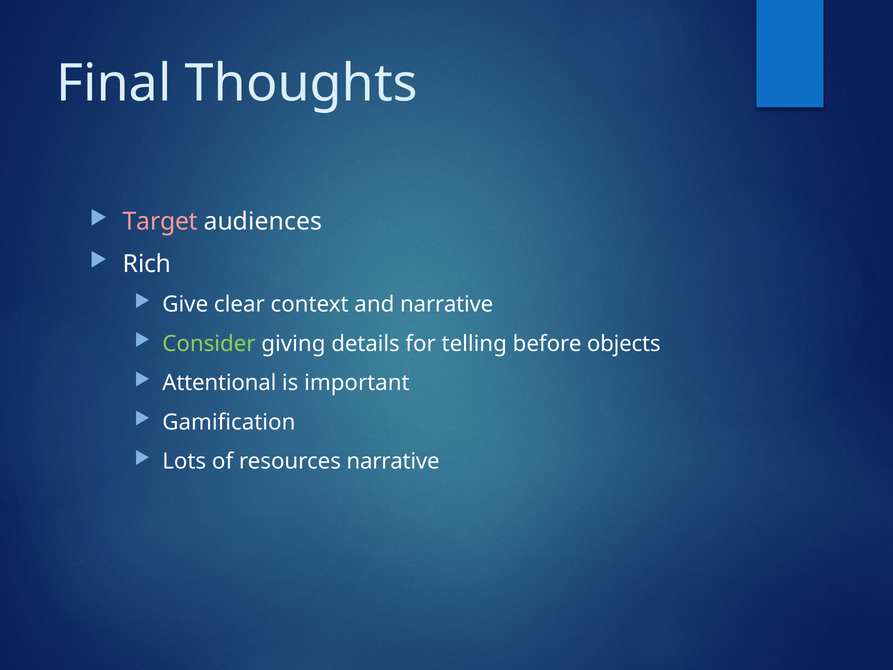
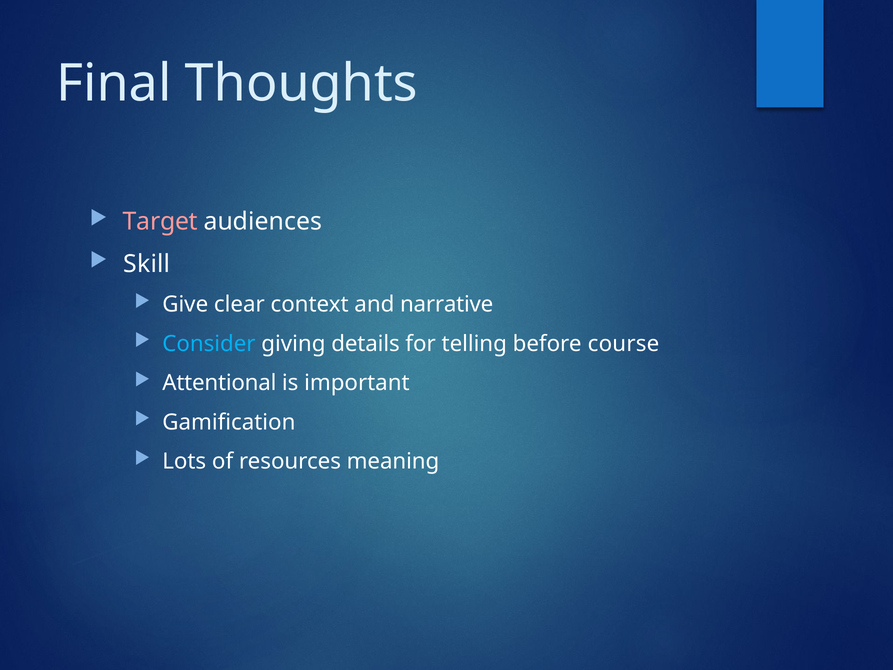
Rich: Rich -> Skill
Consider colour: light green -> light blue
objects: objects -> course
resources narrative: narrative -> meaning
